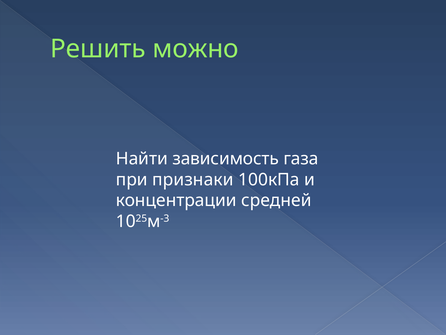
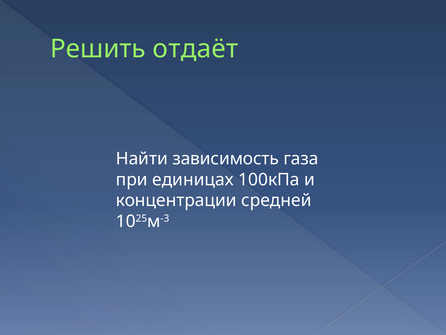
можно: можно -> отдаёт
признаки: признаки -> единицах
